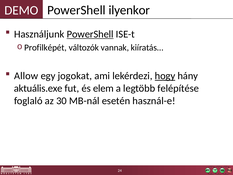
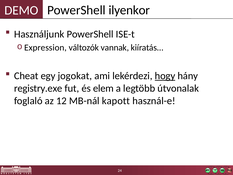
PowerShell at (90, 34) underline: present -> none
Profilképét: Profilképét -> Expression
Allow: Allow -> Cheat
aktuális.exe: aktuális.exe -> registry.exe
felépítése: felépítése -> útvonalak
30: 30 -> 12
esetén: esetén -> kapott
